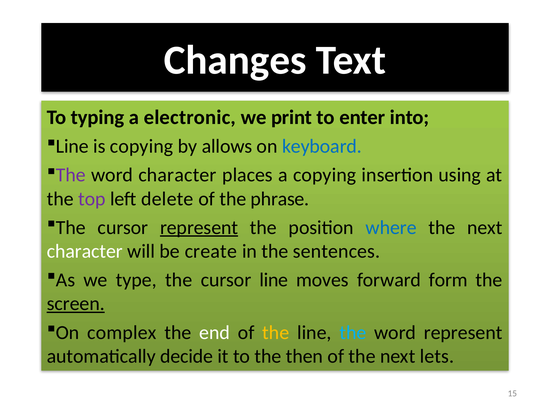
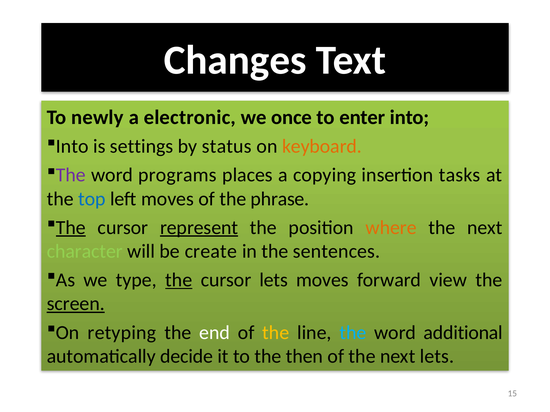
typing: typing -> newly
print: print -> once
Line at (72, 147): Line -> Into
is copying: copying -> settings
allows: allows -> status
keyboard colour: blue -> orange
word character: character -> programs
using: using -> tasks
top colour: purple -> blue
left delete: delete -> moves
The at (71, 228) underline: none -> present
where colour: blue -> orange
character at (85, 252) colour: white -> light green
the at (179, 280) underline: none -> present
cursor line: line -> lets
form: form -> view
complex: complex -> retyping
word represent: represent -> additional
